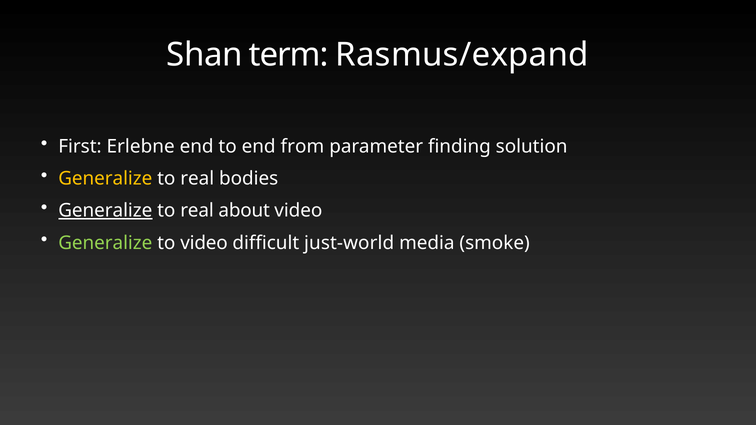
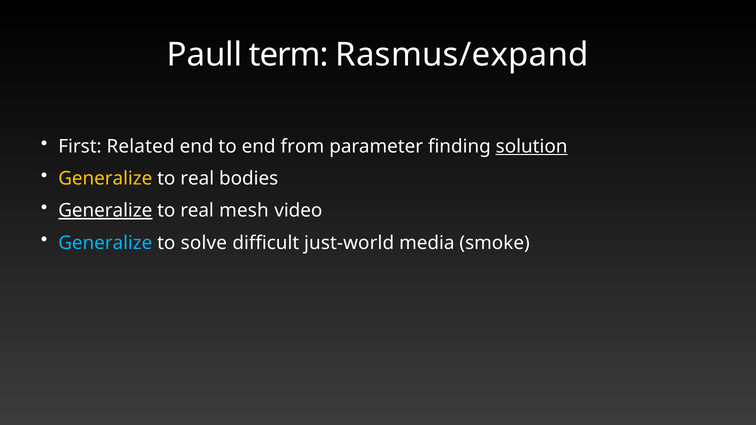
Shan: Shan -> Paull
Erlebne: Erlebne -> Related
solution underline: none -> present
about: about -> mesh
Generalize at (105, 243) colour: light green -> light blue
to video: video -> solve
